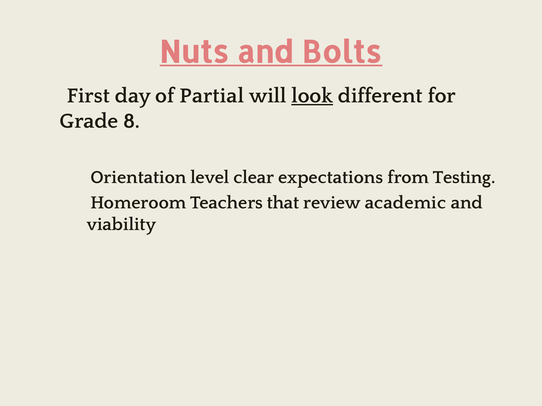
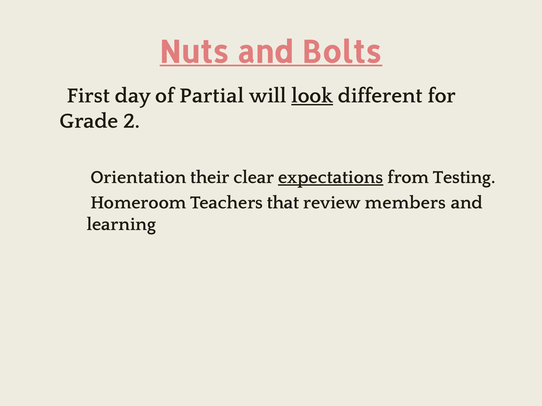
8: 8 -> 2
level: level -> their
expectations underline: none -> present
academic: academic -> members
viability: viability -> learning
